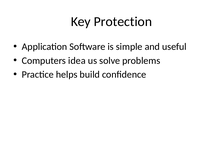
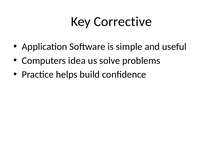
Protection: Protection -> Corrective
